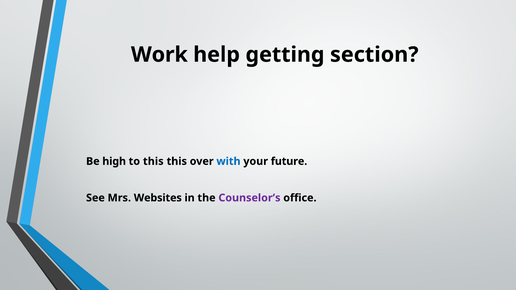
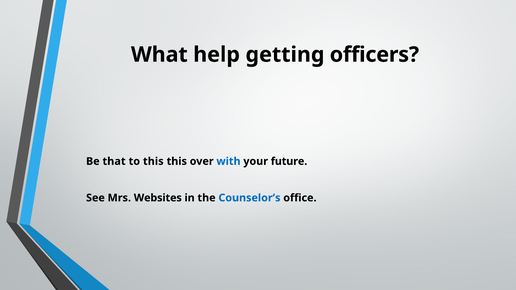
Work: Work -> What
section: section -> officers
high: high -> that
Counselor’s colour: purple -> blue
